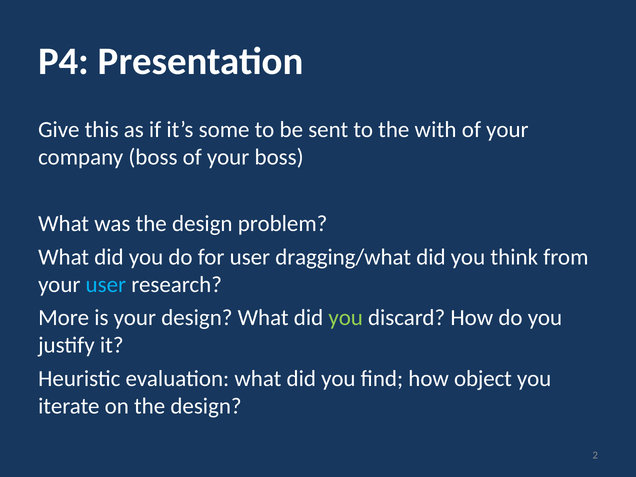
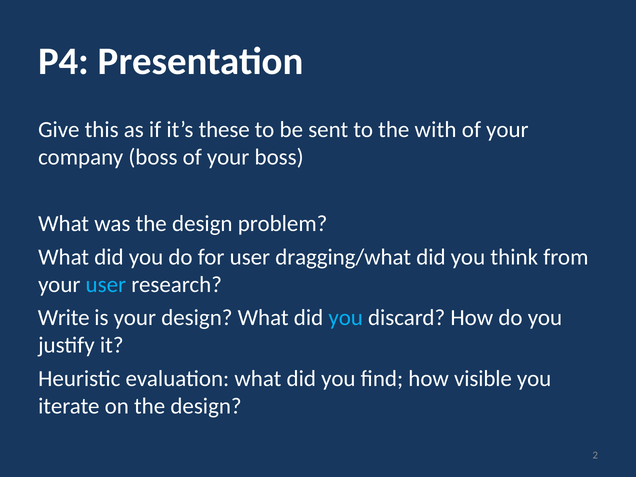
some: some -> these
More: More -> Write
you at (346, 318) colour: light green -> light blue
object: object -> visible
